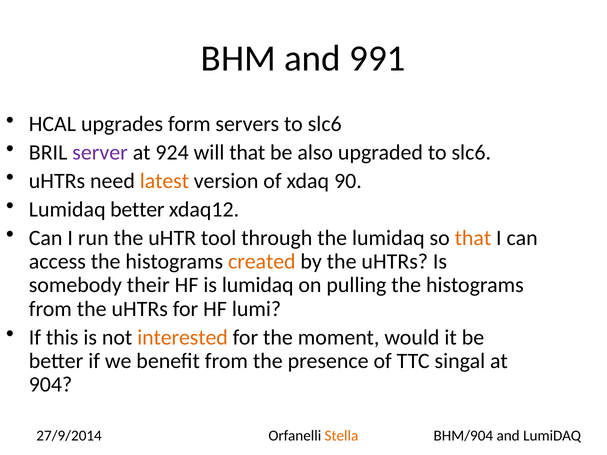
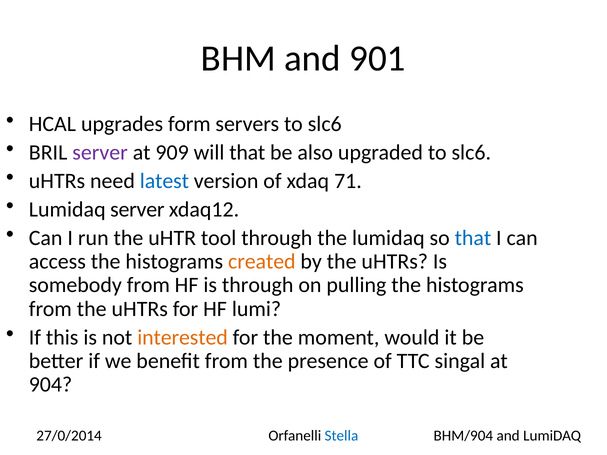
991: 991 -> 901
924: 924 -> 909
latest colour: orange -> blue
90: 90 -> 71
Lumidaq better: better -> server
that at (473, 238) colour: orange -> blue
somebody their: their -> from
is lumidaq: lumidaq -> through
27/9/2014: 27/9/2014 -> 27/0/2014
Stella colour: orange -> blue
